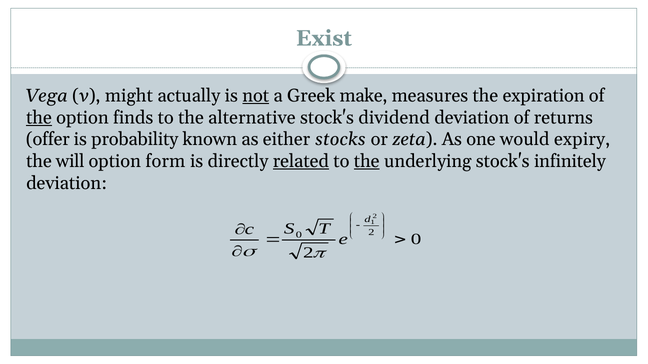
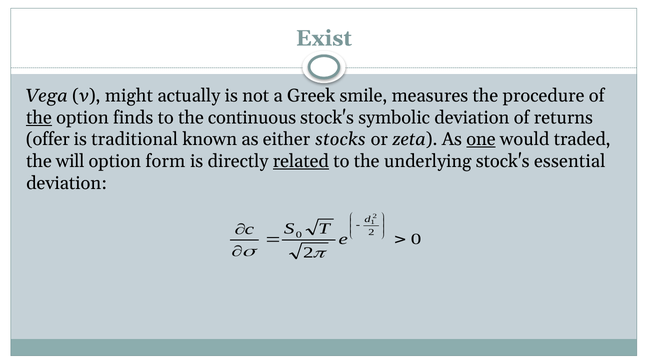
not underline: present -> none
make: make -> smile
expiration: expiration -> procedure
alternative: alternative -> continuous
dividend: dividend -> symbolic
probability: probability -> traditional
one underline: none -> present
expiry: expiry -> traded
the at (367, 161) underline: present -> none
infinitely: infinitely -> essential
